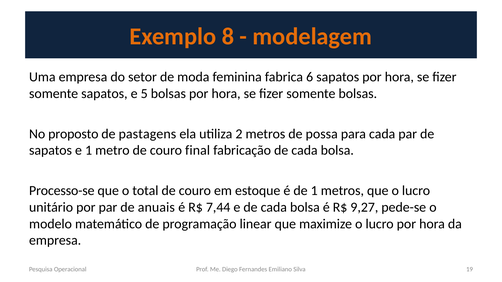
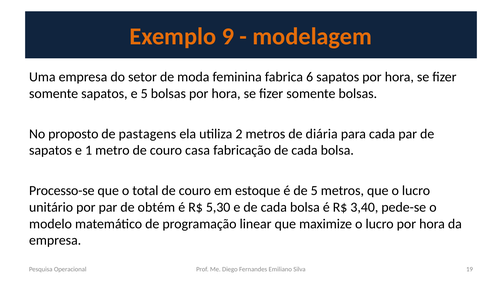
8: 8 -> 9
possa: possa -> diária
final: final -> casa
de 1: 1 -> 5
anuais: anuais -> obtém
7,44: 7,44 -> 5,30
9,27: 9,27 -> 3,40
